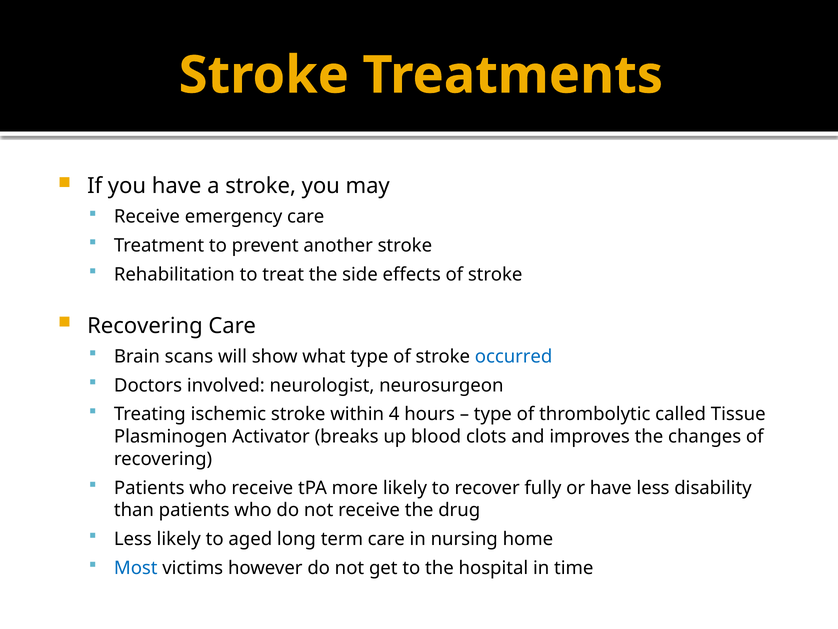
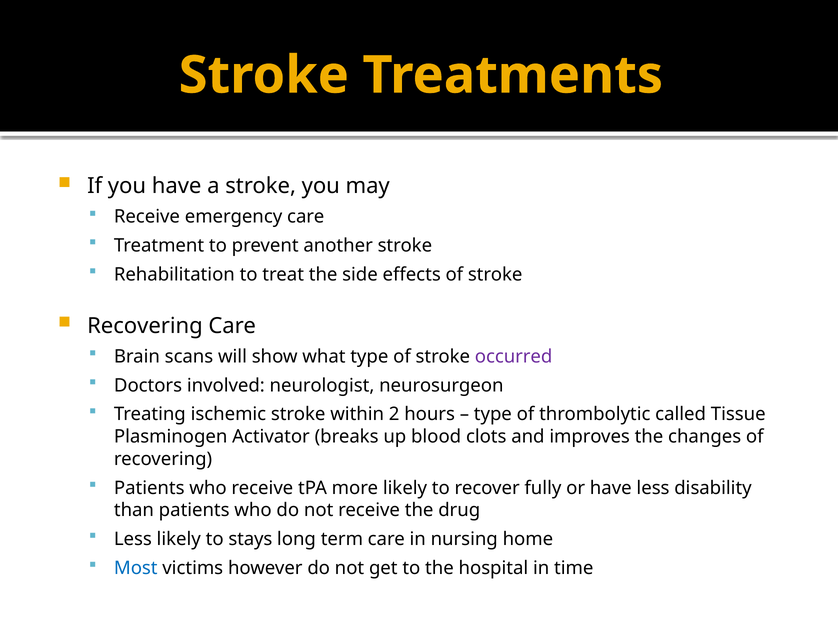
occurred colour: blue -> purple
4: 4 -> 2
aged: aged -> stays
